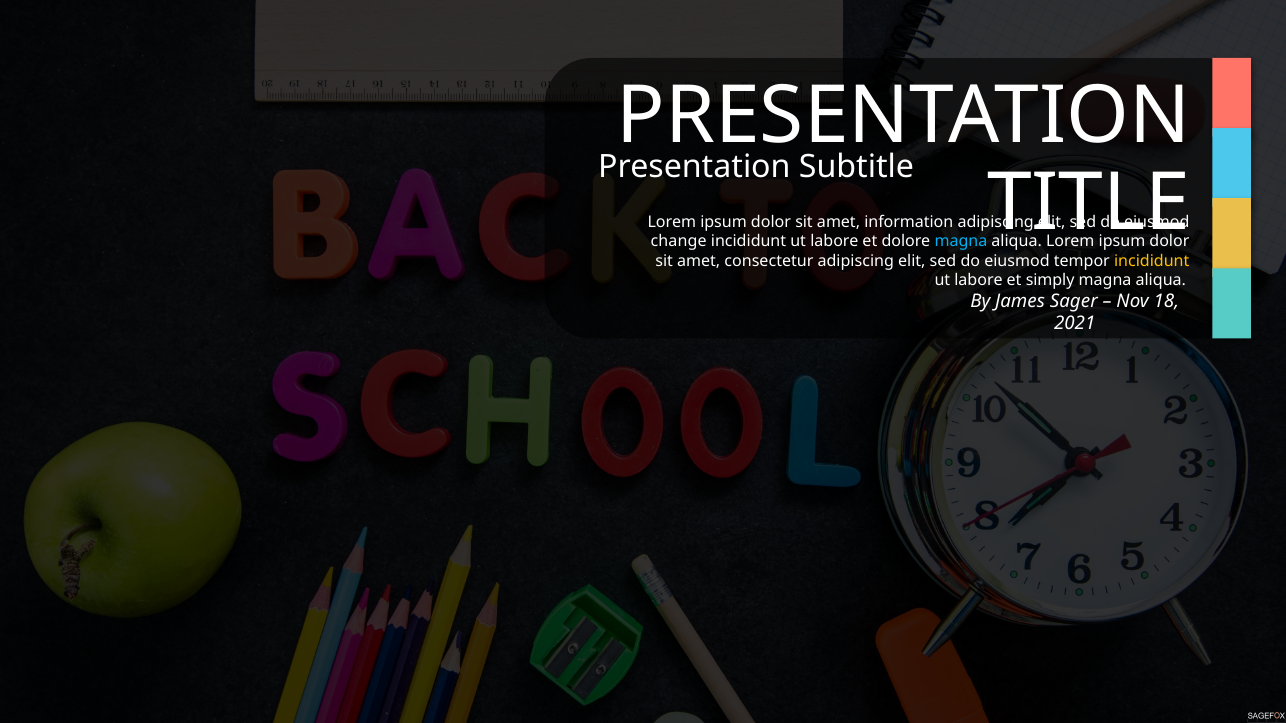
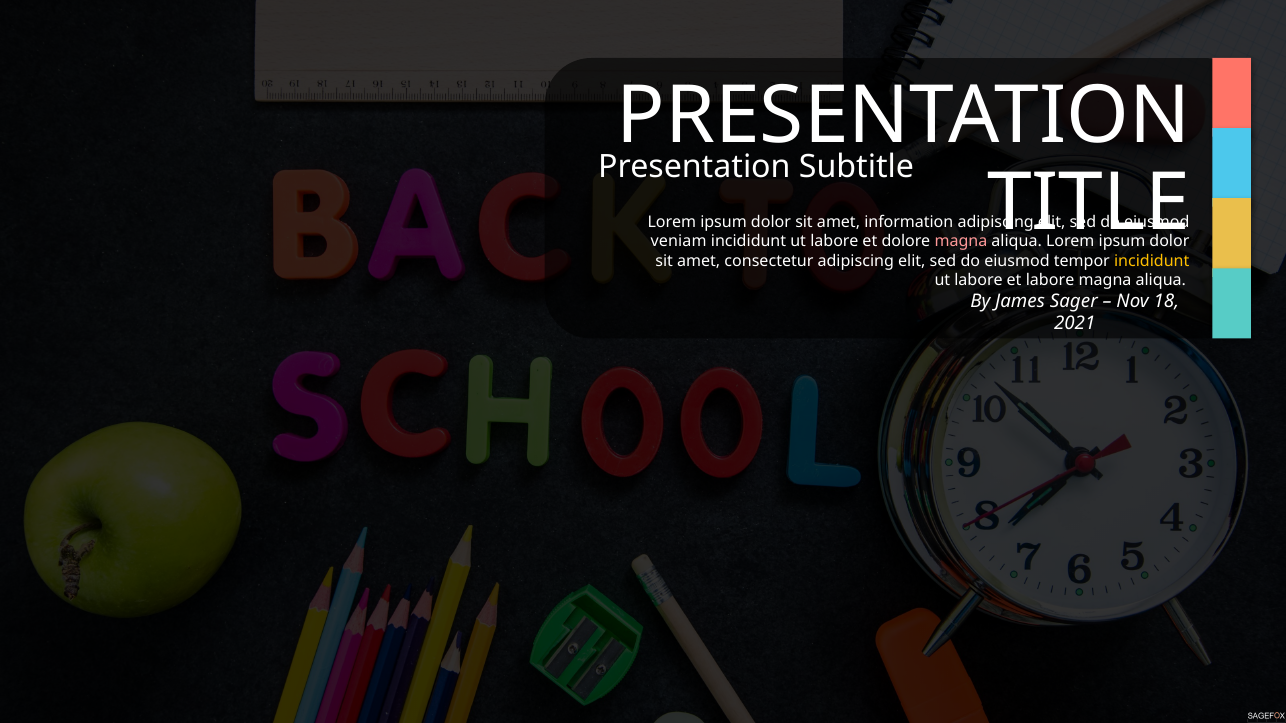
change: change -> veniam
magna at (961, 242) colour: light blue -> pink
et simply: simply -> labore
